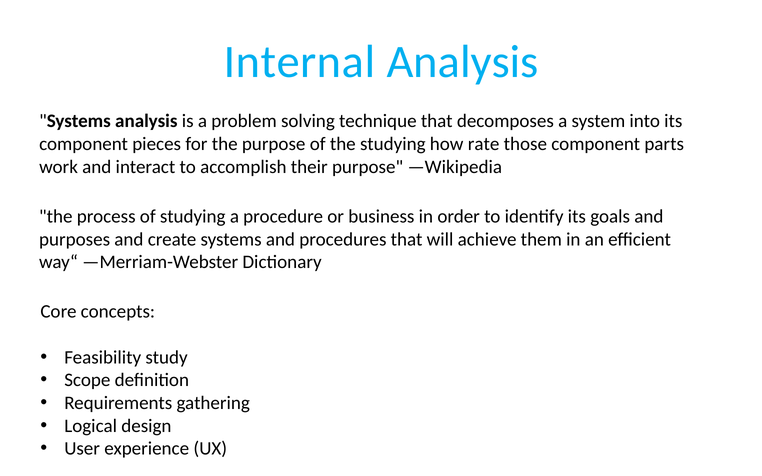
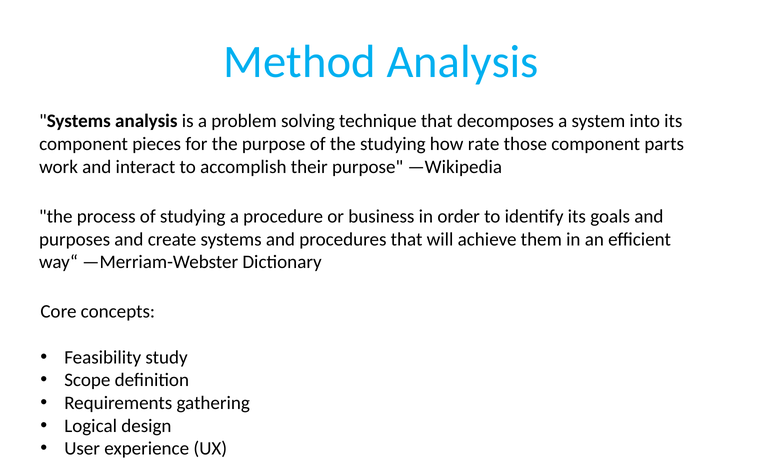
Internal: Internal -> Method
